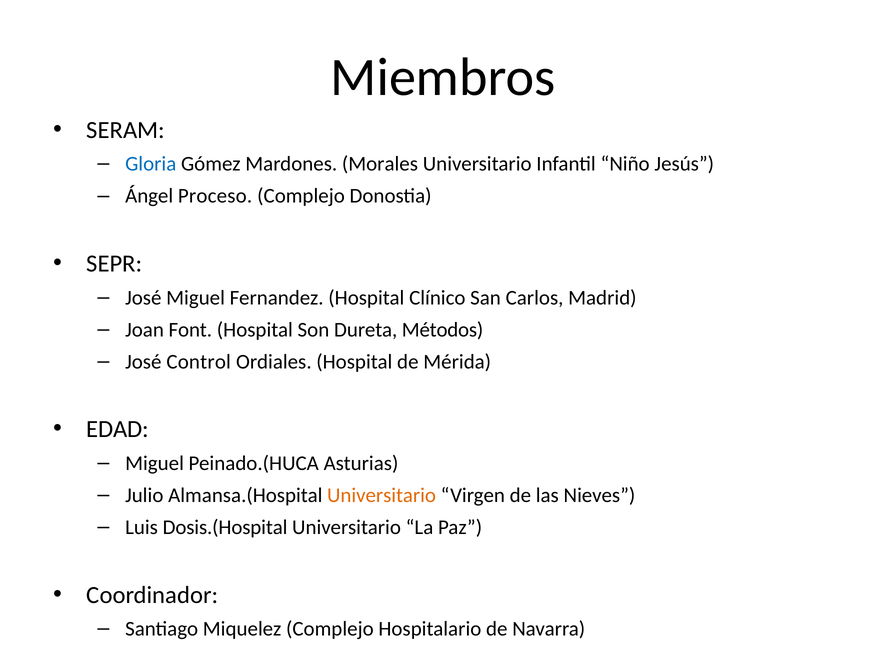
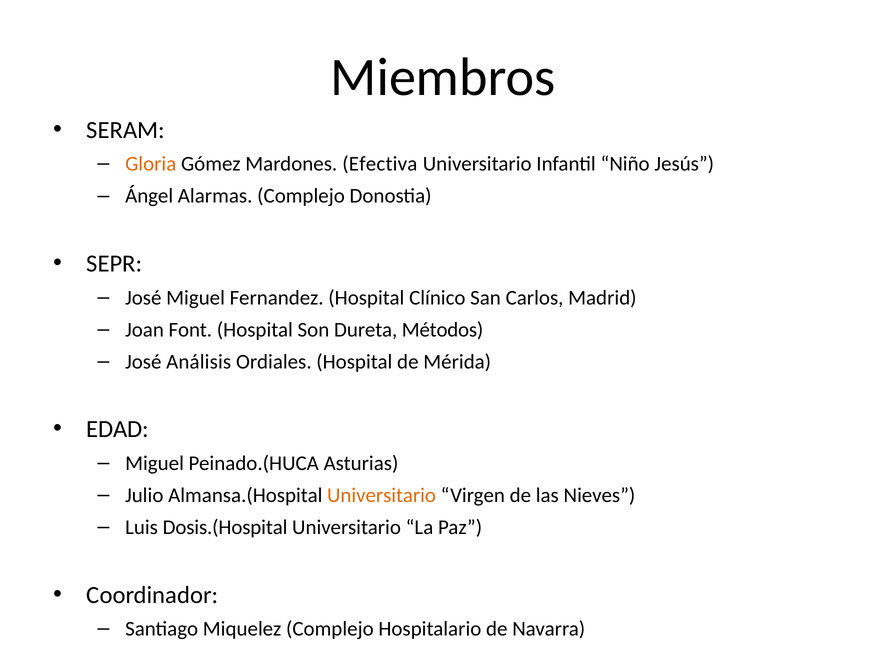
Gloria colour: blue -> orange
Morales: Morales -> Efectiva
Proceso: Proceso -> Alarmas
Control: Control -> Análisis
